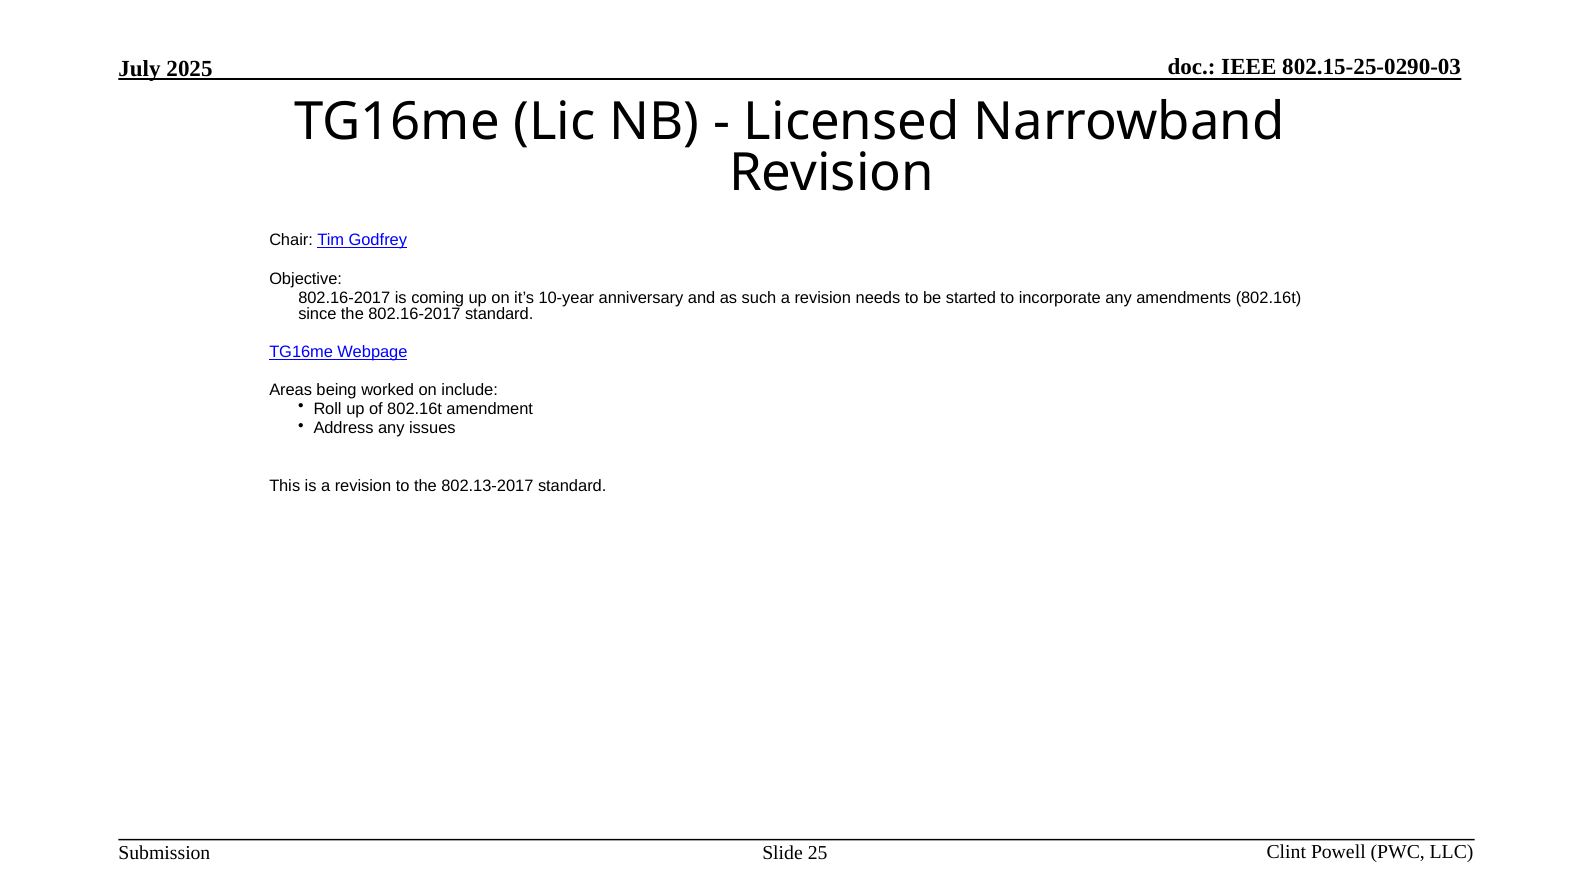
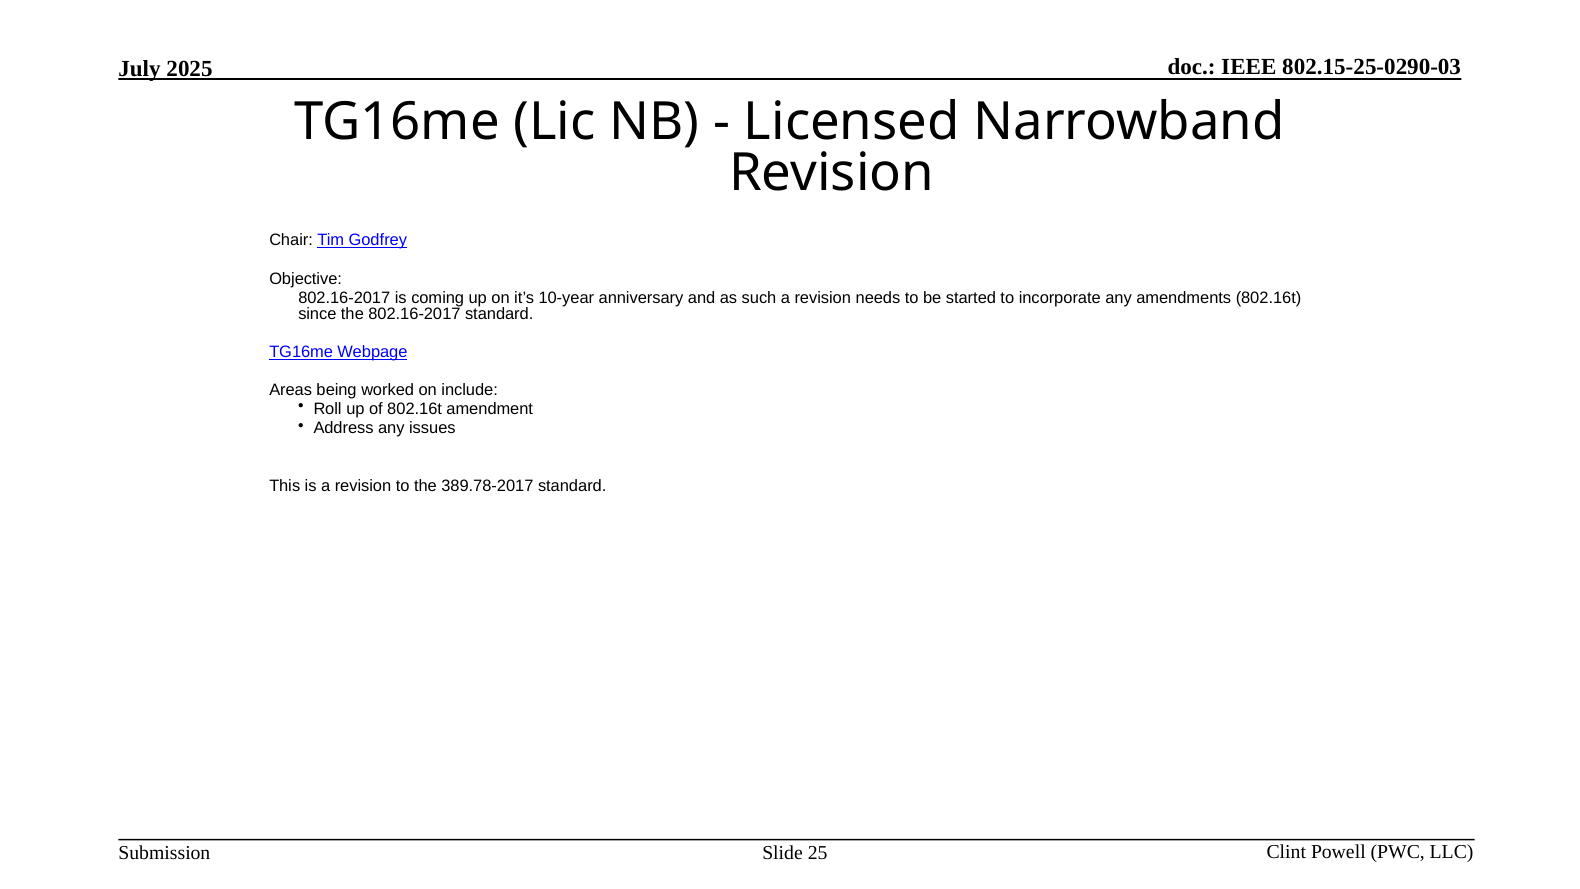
802.13-2017: 802.13-2017 -> 389.78-2017
